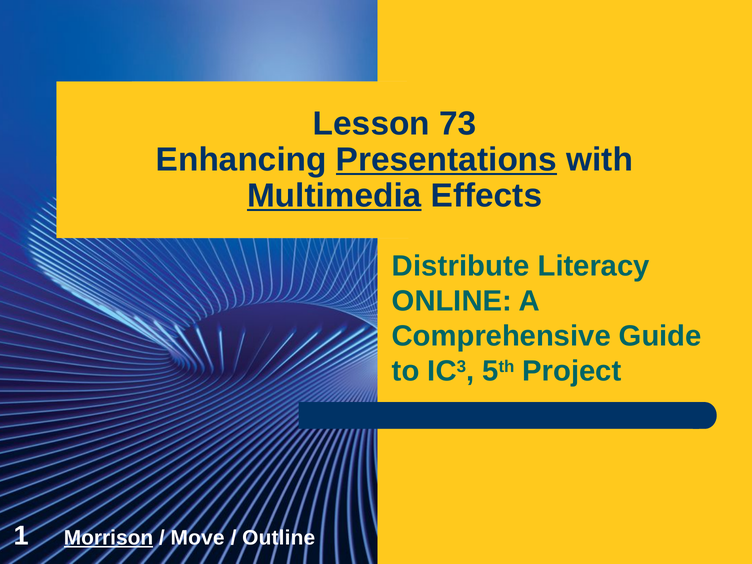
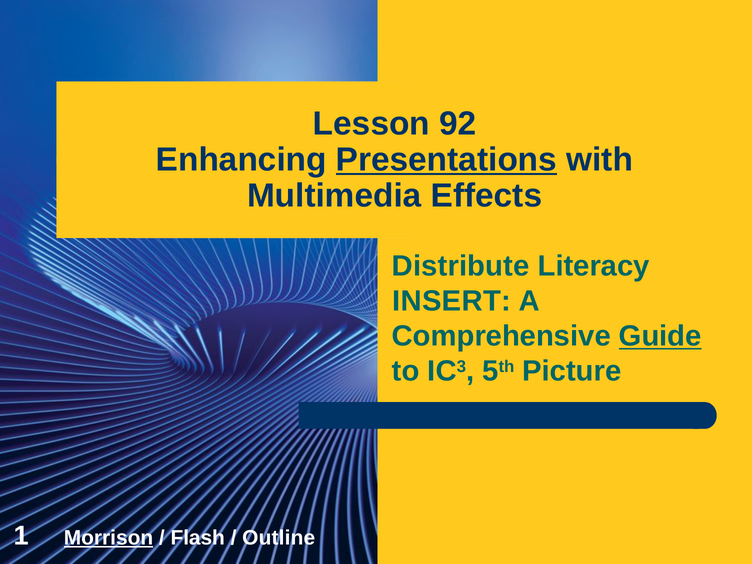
73: 73 -> 92
Multimedia underline: present -> none
ONLINE: ONLINE -> INSERT
Guide underline: none -> present
Project: Project -> Picture
Move: Move -> Flash
